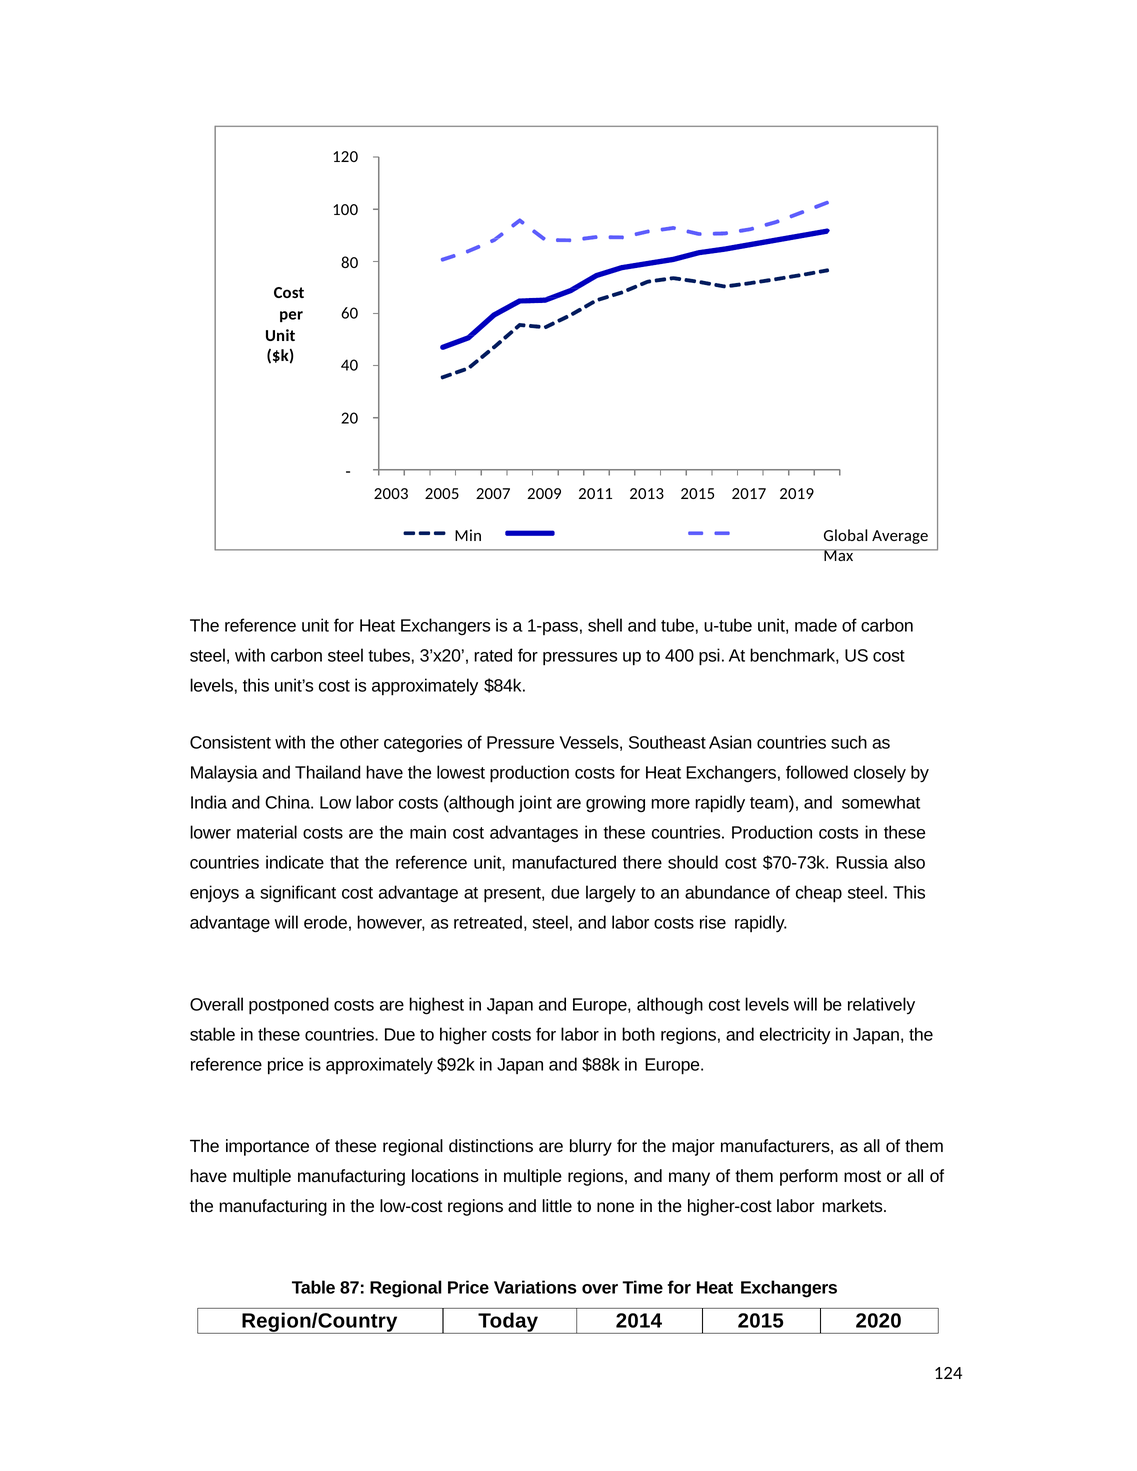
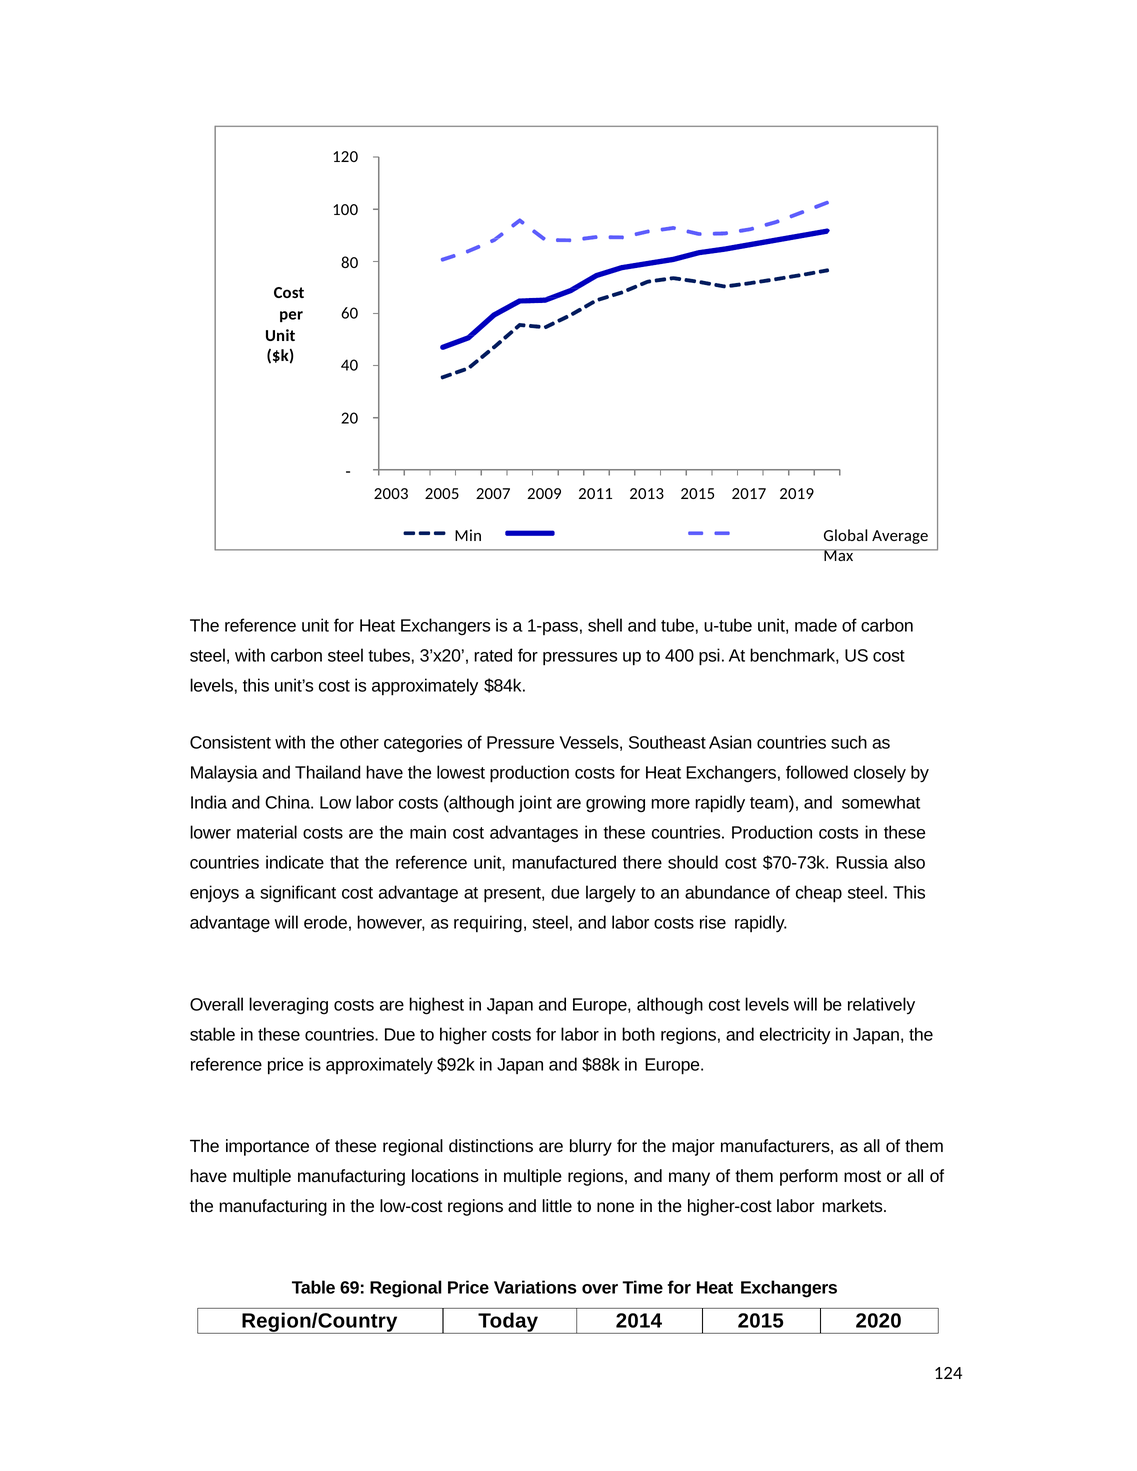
retreated: retreated -> requiring
postponed: postponed -> leveraging
87: 87 -> 69
